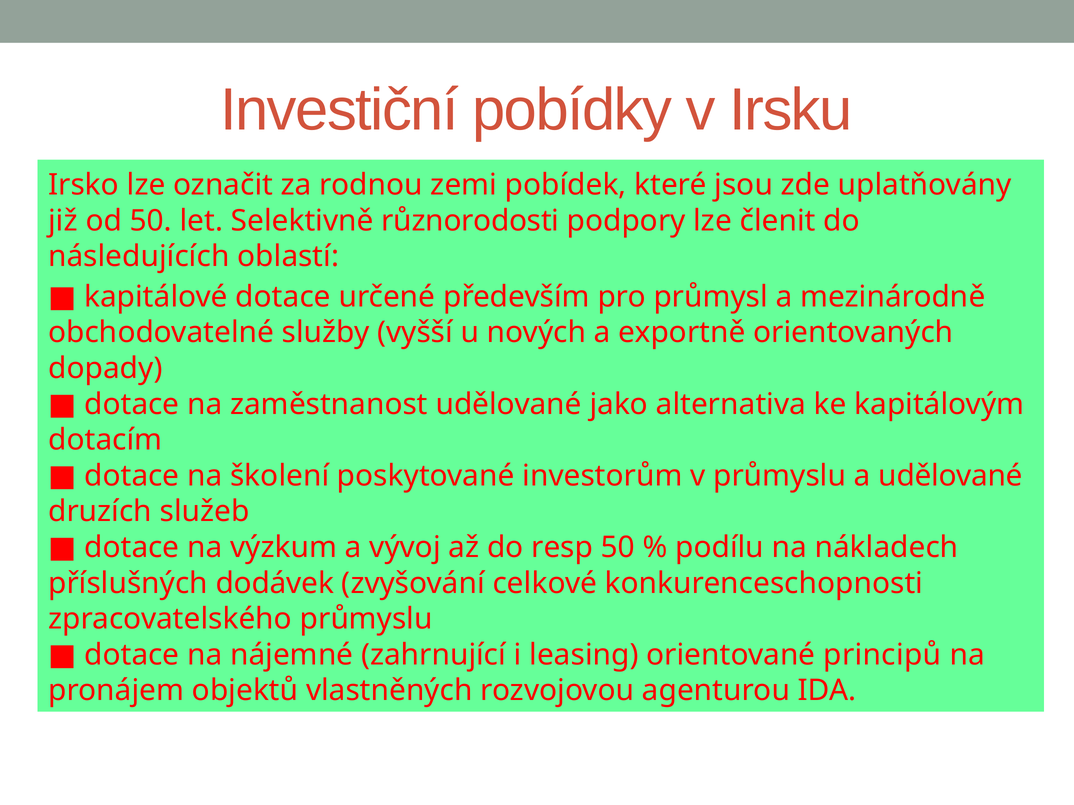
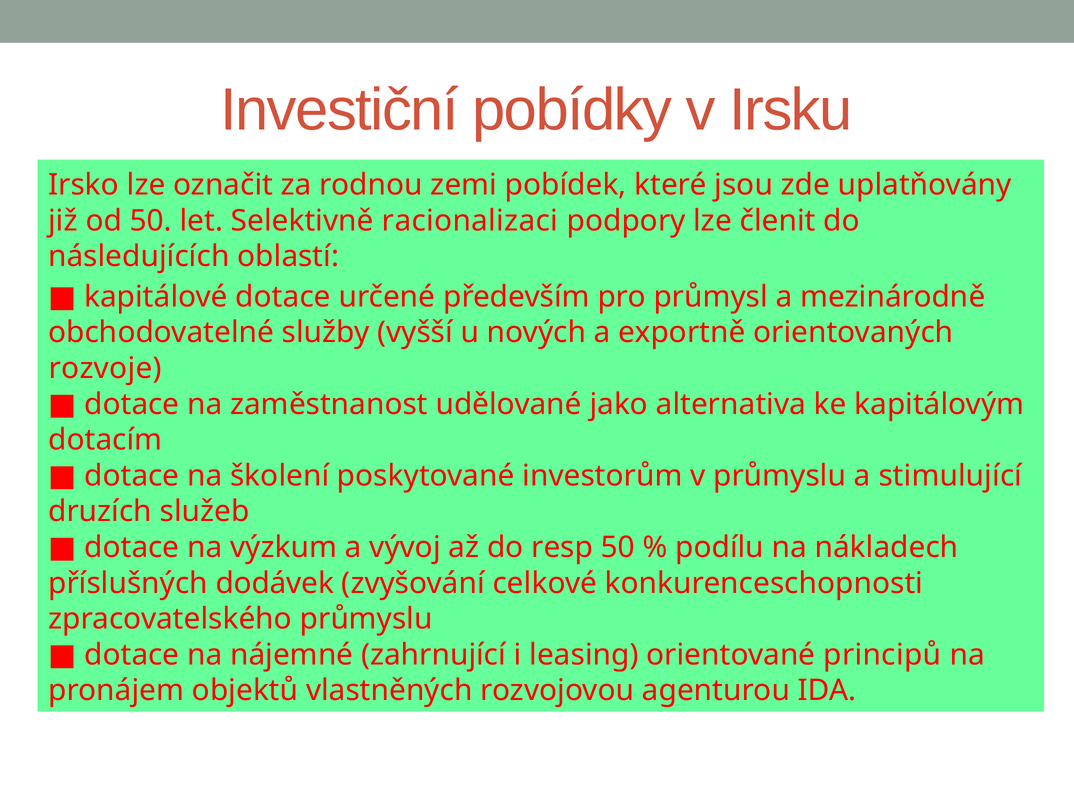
různorodosti: různorodosti -> racionalizaci
dopady: dopady -> rozvoje
a udělované: udělované -> stimulující
